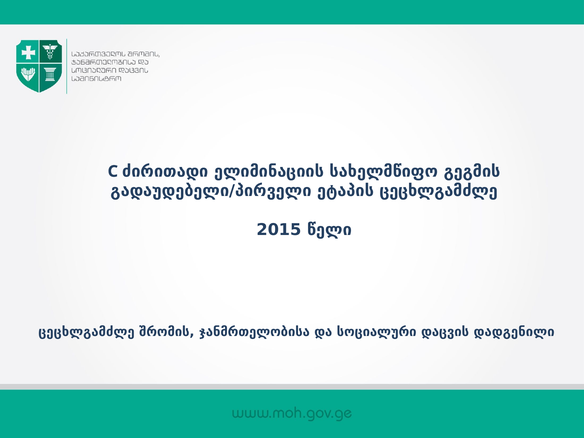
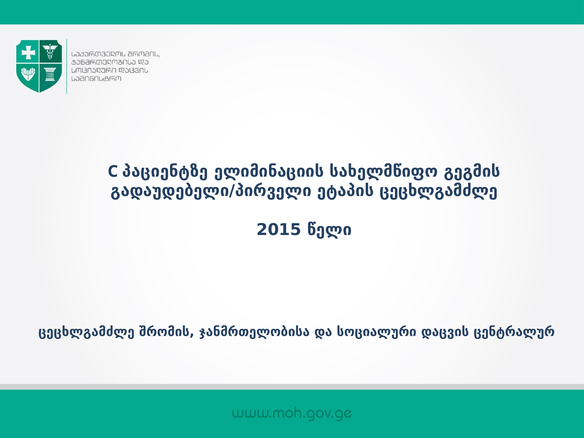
ძირითადი: ძირითადი -> პაციენტზე
დადგენილი: დადგენილი -> ცენტრალურ
